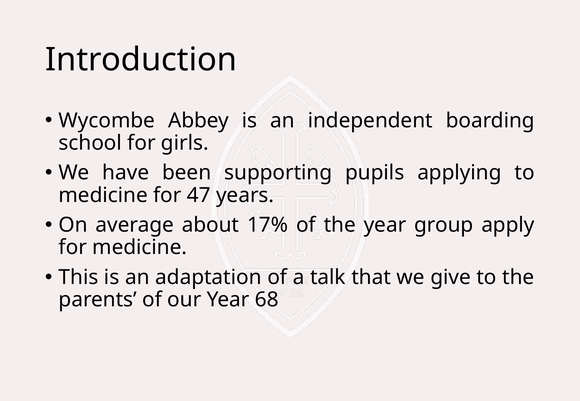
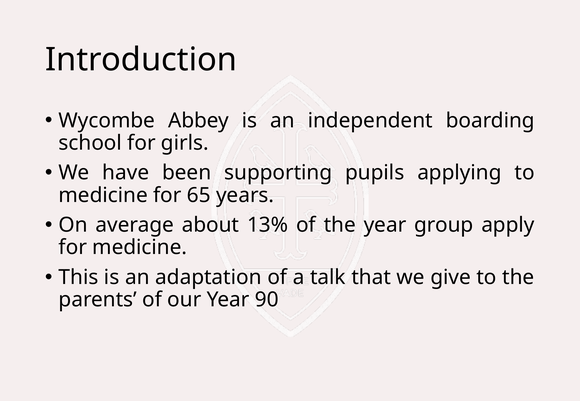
47: 47 -> 65
17%: 17% -> 13%
68: 68 -> 90
